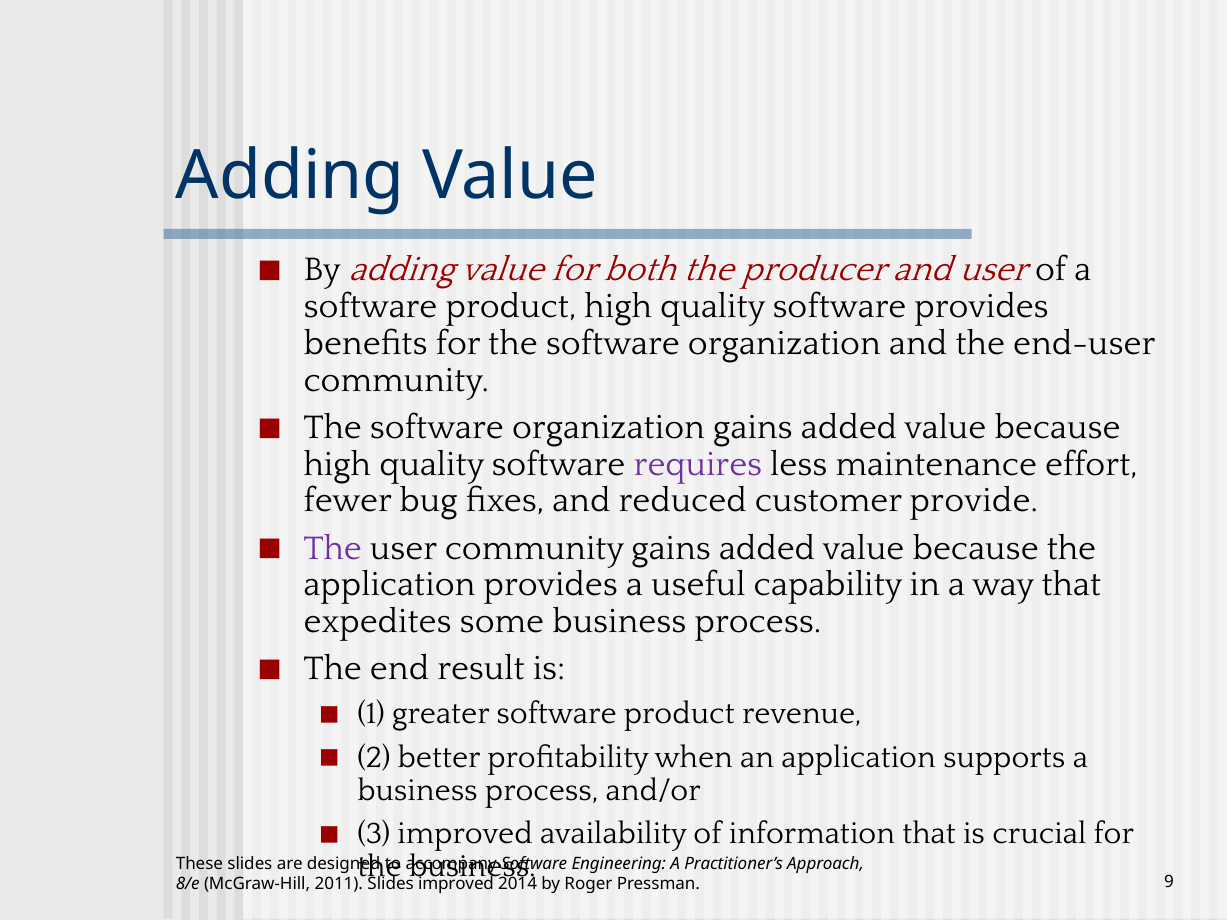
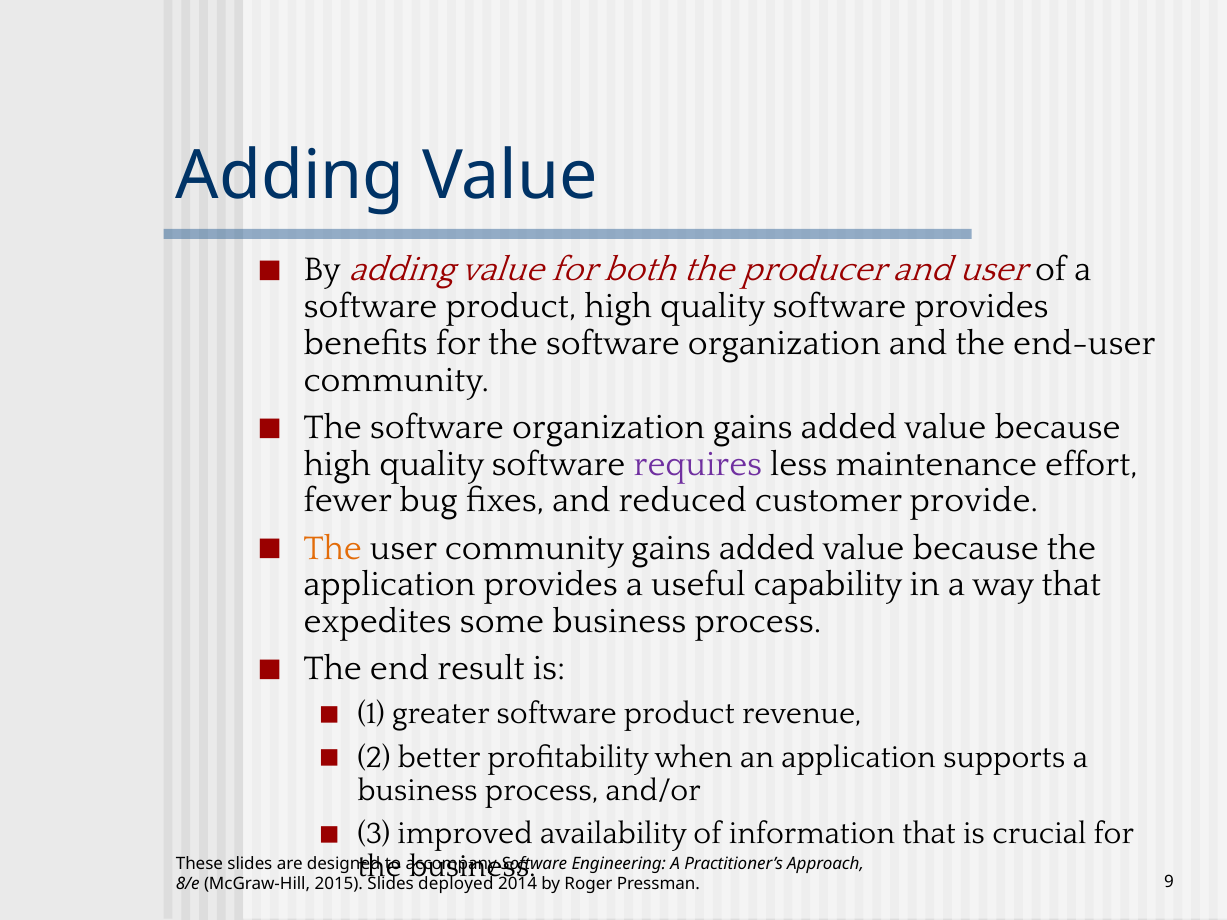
The at (333, 548) colour: purple -> orange
2011: 2011 -> 2015
Slides improved: improved -> deployed
